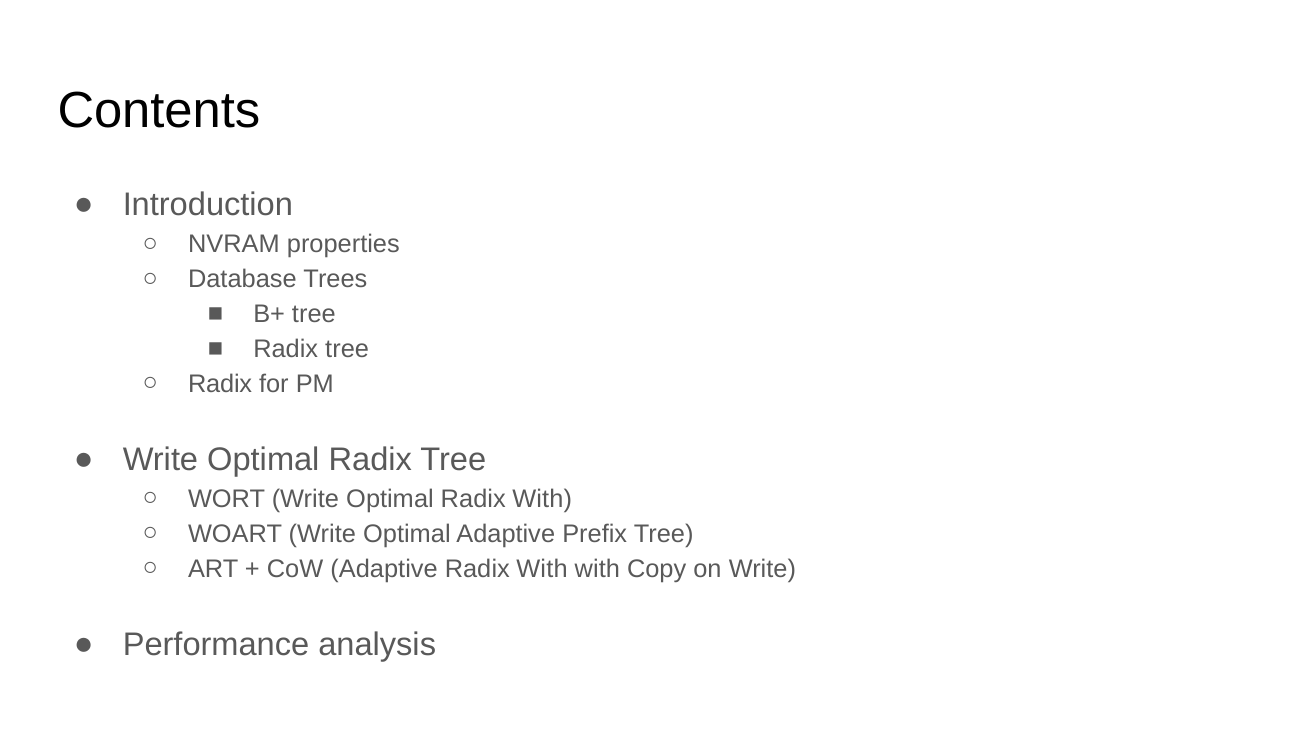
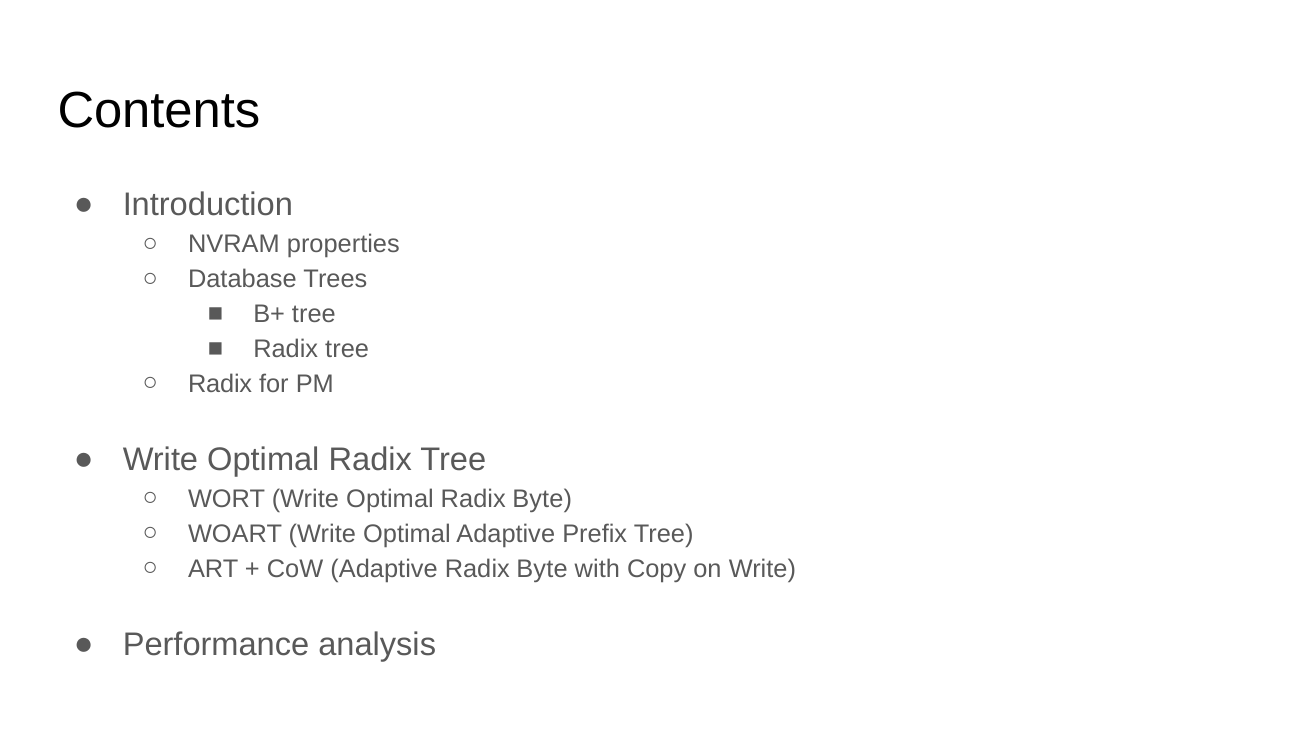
Optimal Radix With: With -> Byte
Adaptive Radix With: With -> Byte
